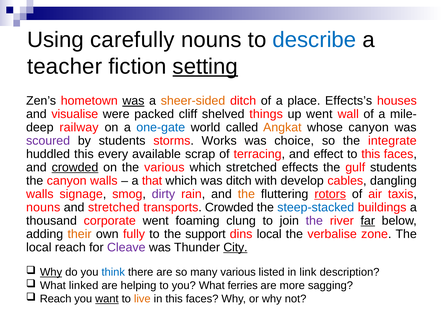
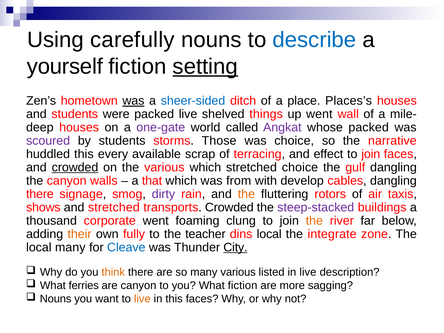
teacher: teacher -> yourself
sheer-sided colour: orange -> blue
Effects’s: Effects’s -> Places’s
and visualise: visualise -> students
packed cliff: cliff -> live
railway at (79, 127): railway -> houses
one-gate colour: blue -> purple
Angkat colour: orange -> purple
whose canyon: canyon -> packed
Works: Works -> Those
integrate: integrate -> narrative
this at (371, 154): this -> join
stretched effects: effects -> choice
gulf students: students -> dangling
was ditch: ditch -> from
walls at (40, 194): walls -> there
rotors underline: present -> none
nouns at (43, 207): nouns -> shows
steep-stacked colour: blue -> purple
the at (314, 221) colour: purple -> orange
far underline: present -> none
support: support -> teacher
verbalise: verbalise -> integrate
local reach: reach -> many
Cleave colour: purple -> blue
Why at (51, 272) underline: present -> none
think colour: blue -> orange
in link: link -> live
linked: linked -> ferries
are helping: helping -> canyon
What ferries: ferries -> fiction
Reach at (56, 299): Reach -> Nouns
want underline: present -> none
